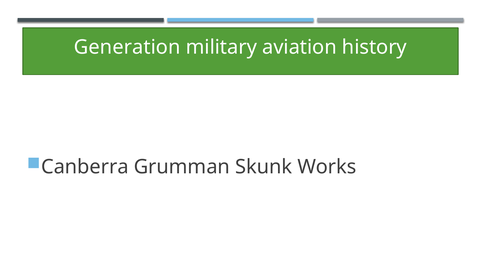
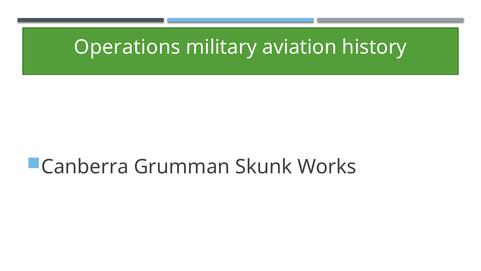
Generation: Generation -> Operations
